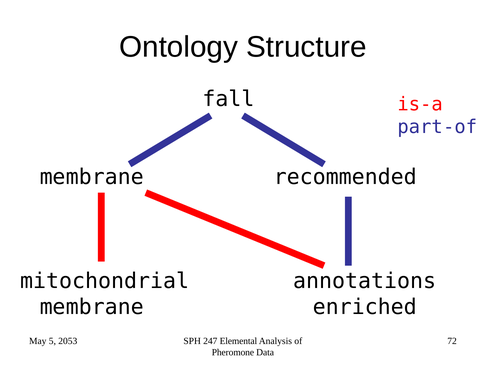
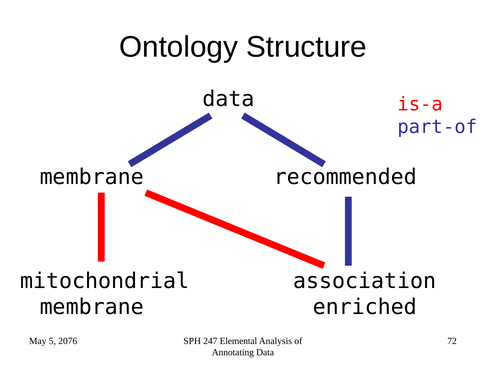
fall at (228, 99): fall -> data
annotations: annotations -> association
2053: 2053 -> 2076
Pheromone: Pheromone -> Annotating
